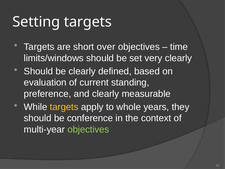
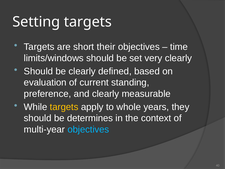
over: over -> their
conference: conference -> determines
objectives at (88, 129) colour: light green -> light blue
